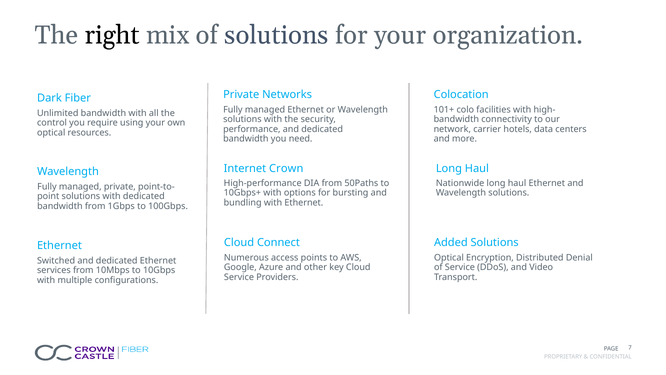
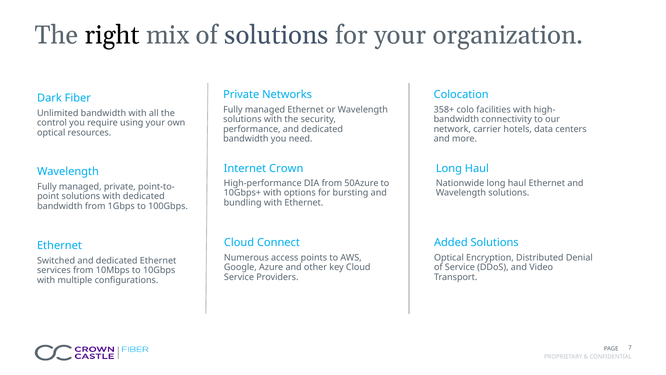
101+: 101+ -> 358+
50Paths: 50Paths -> 50Azure
